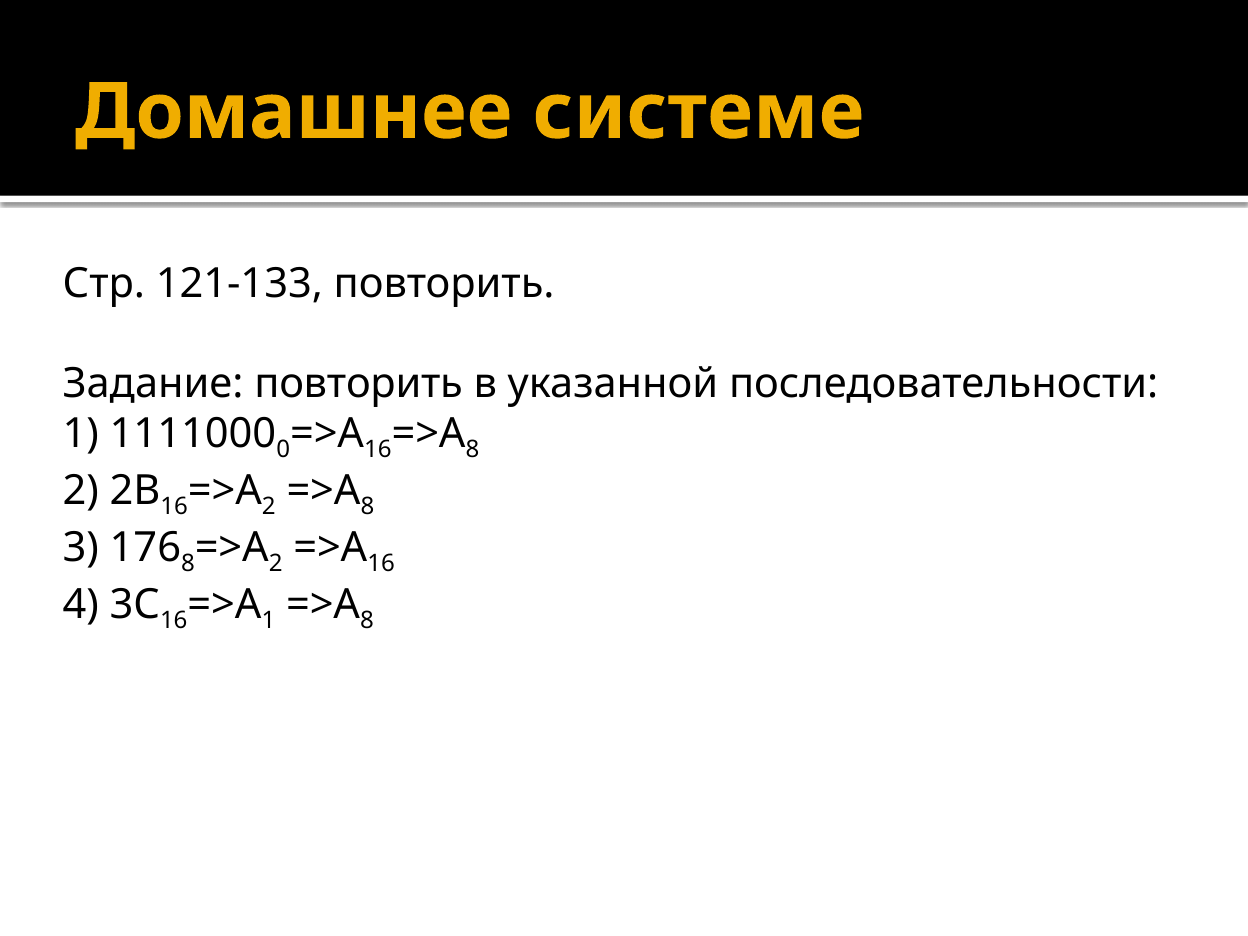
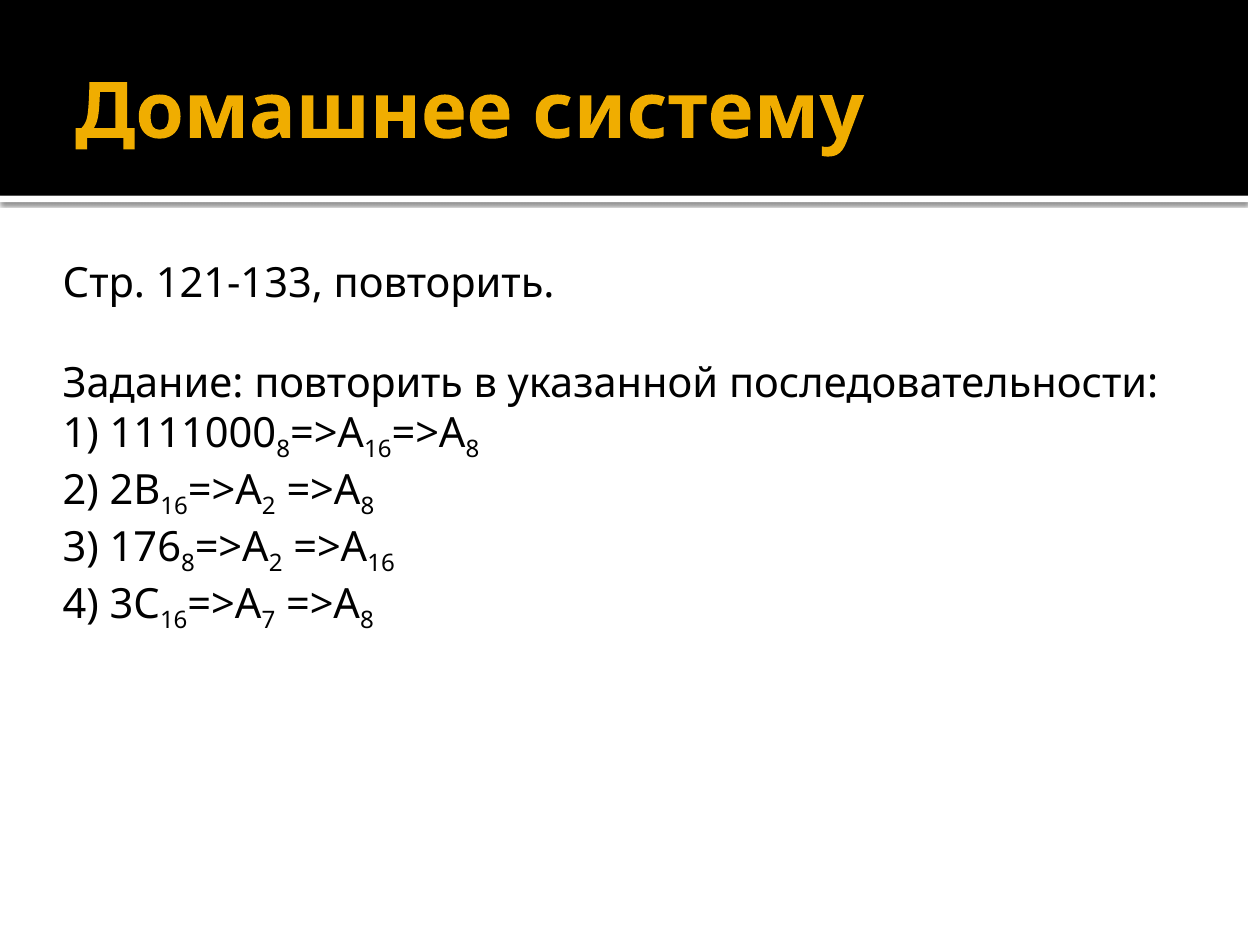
системе: системе -> систему
0 at (283, 450): 0 -> 8
1 at (268, 620): 1 -> 7
